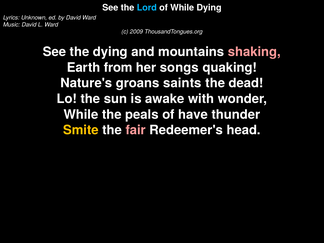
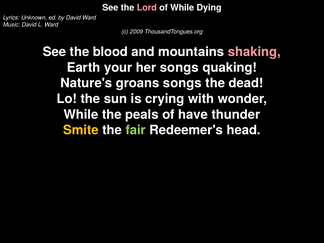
Lord colour: light blue -> pink
the dying: dying -> blood
from: from -> your
groans saints: saints -> songs
awake: awake -> crying
fair colour: pink -> light green
